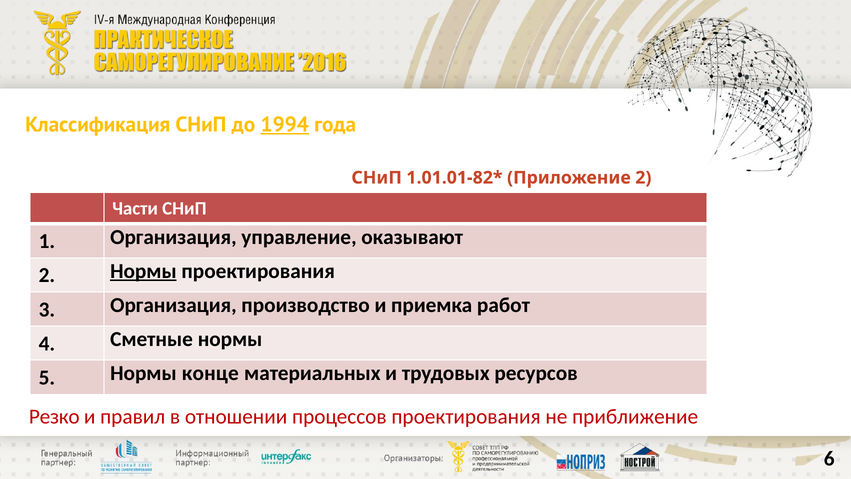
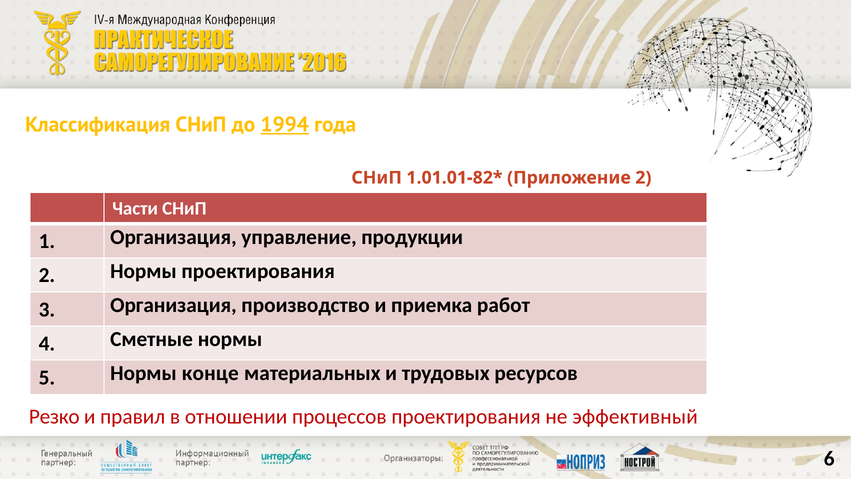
оказывают: оказывают -> продукции
Нормы at (143, 271) underline: present -> none
приближение: приближение -> эффективный
